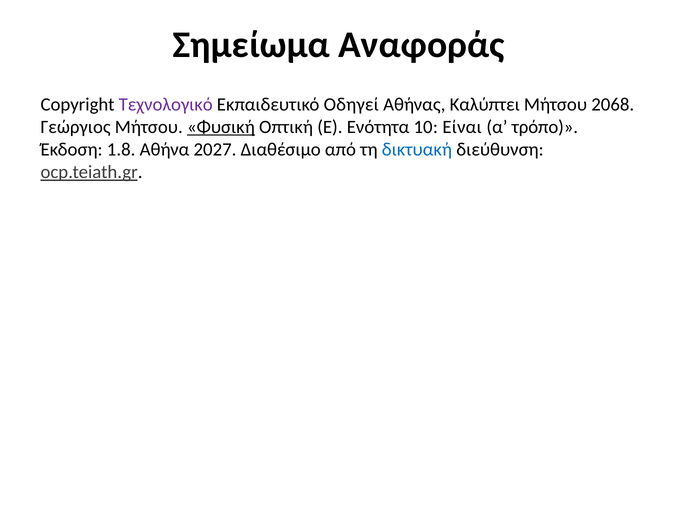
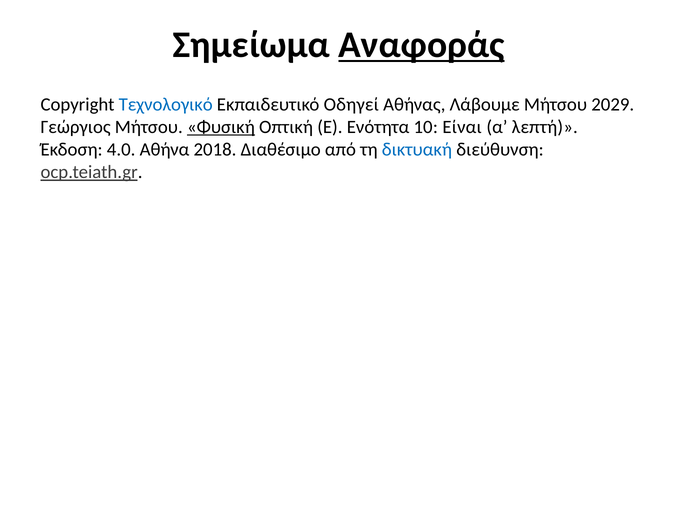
Αναφοράς underline: none -> present
Τεχνολογικό colour: purple -> blue
Καλύπτει: Καλύπτει -> Λάβουμε
2068: 2068 -> 2029
τρόπο: τρόπο -> λεπτή
1.8: 1.8 -> 4.0
2027: 2027 -> 2018
